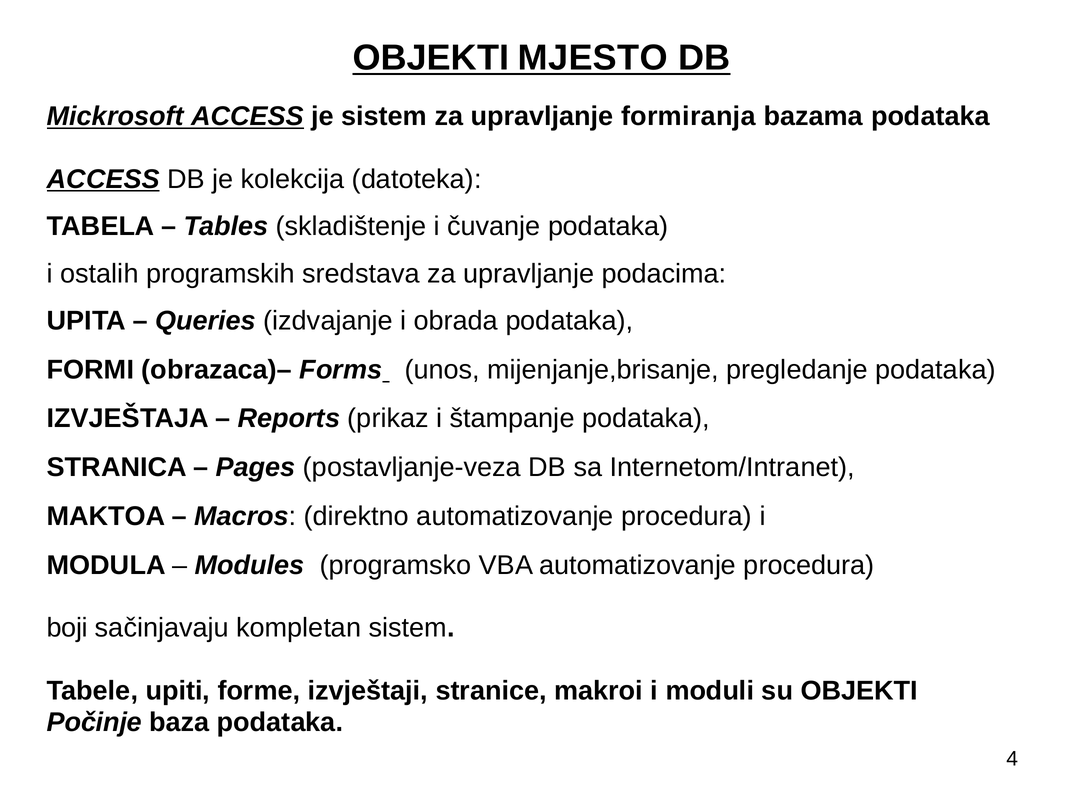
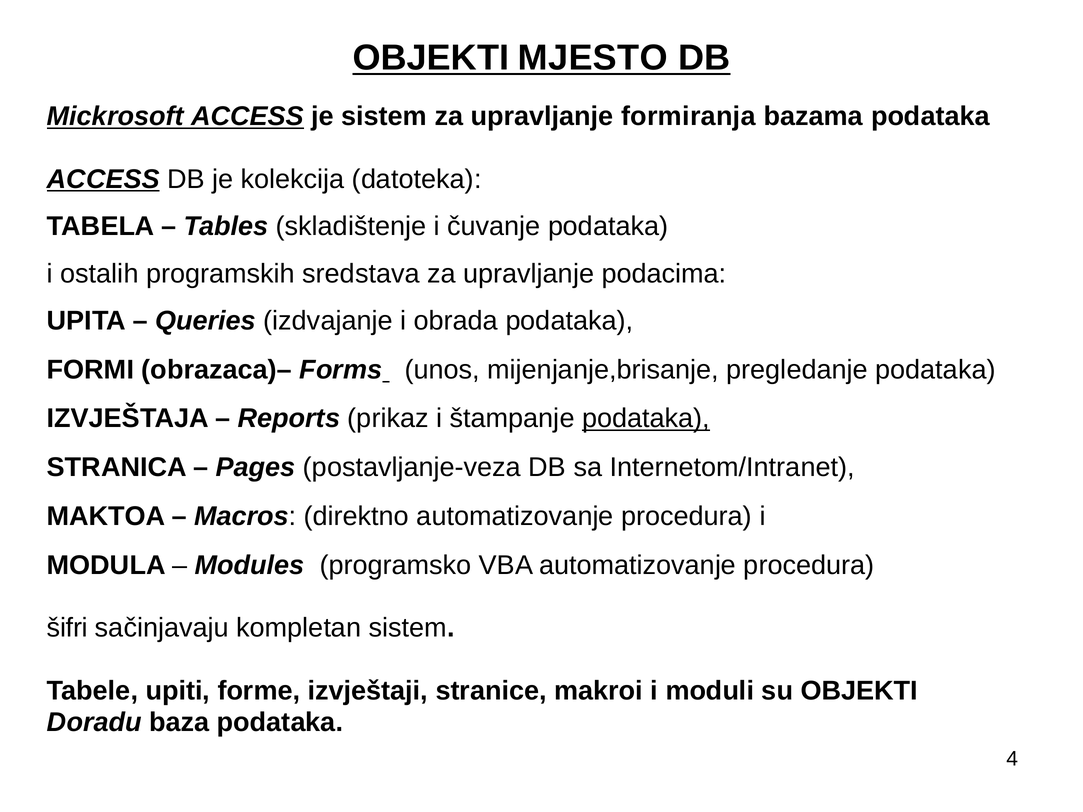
podataka at (646, 419) underline: none -> present
boji: boji -> šifri
Počinje: Počinje -> Doradu
